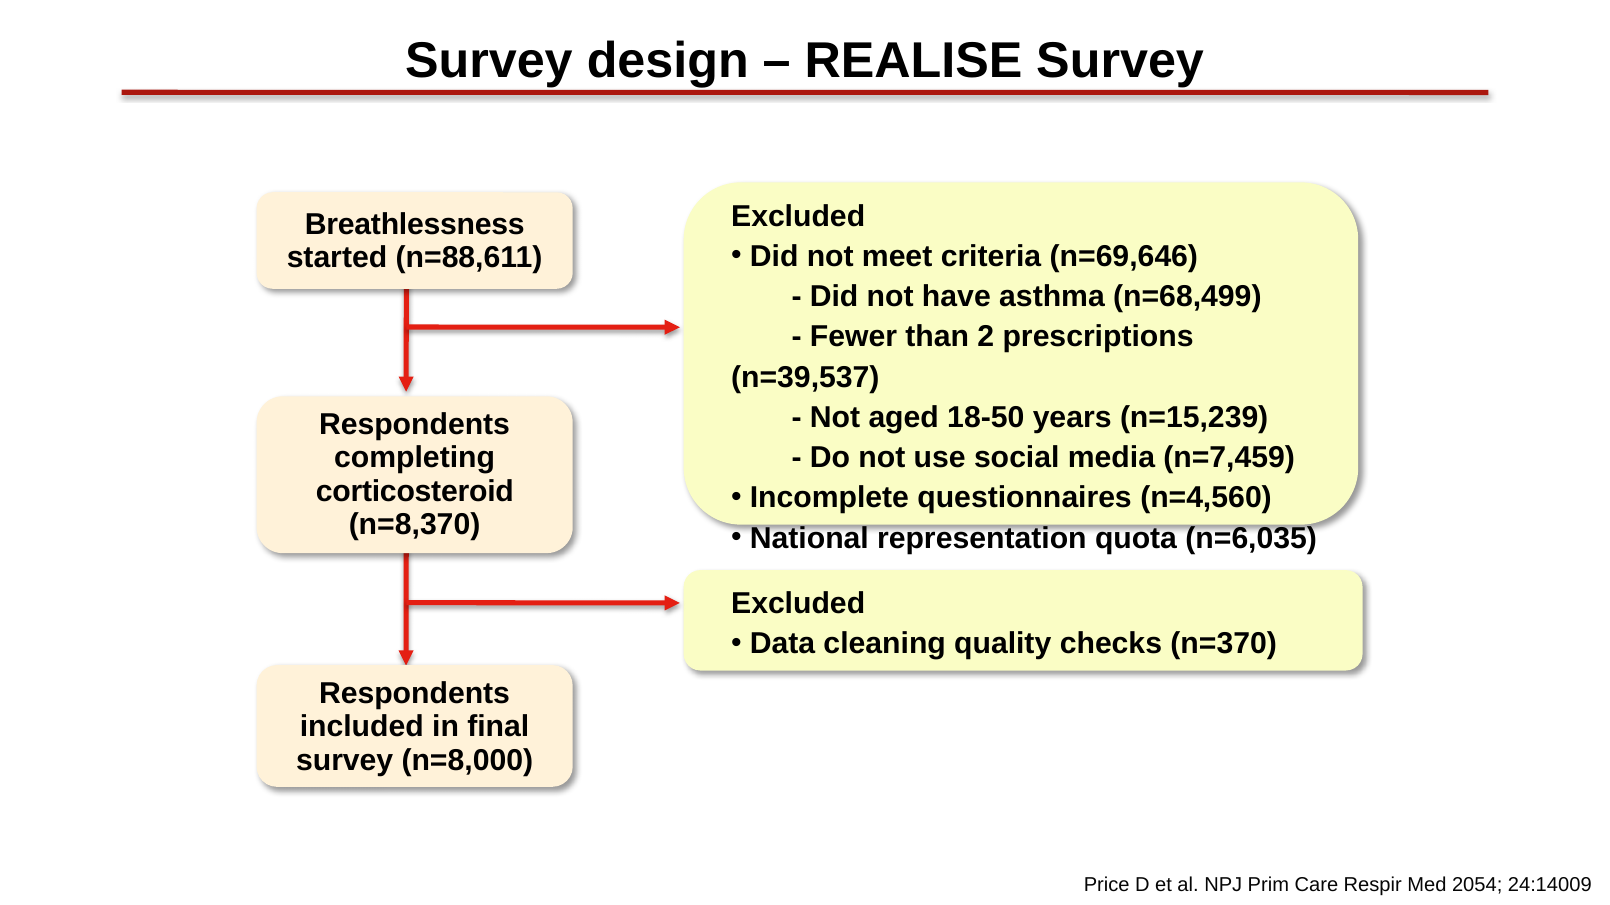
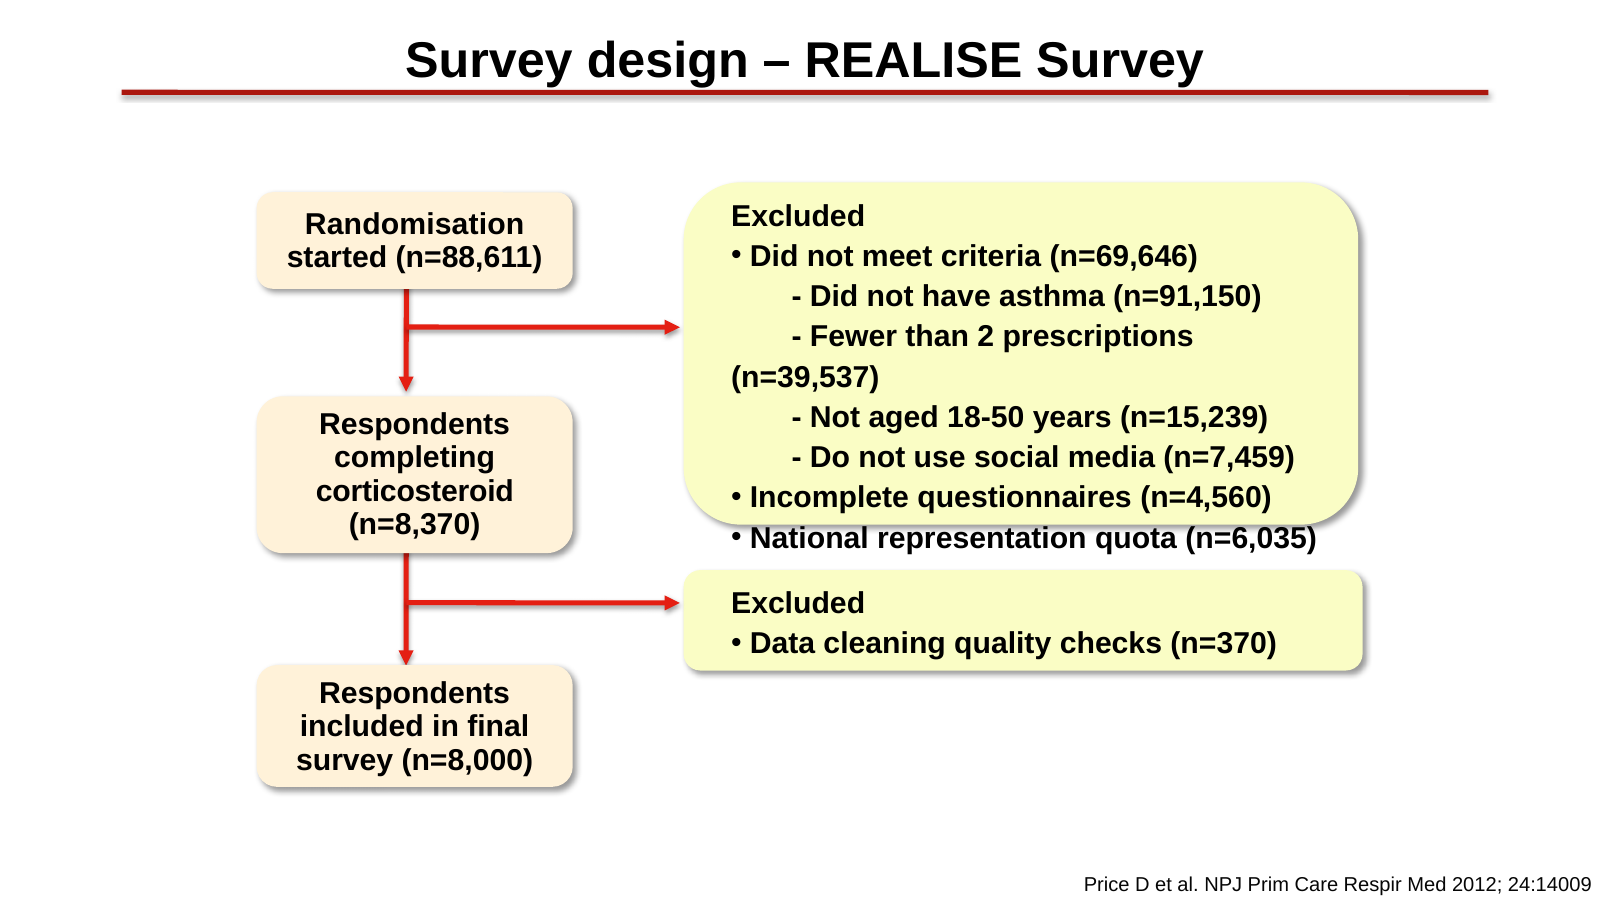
Breathlessness: Breathlessness -> Randomisation
n=68,499: n=68,499 -> n=91,150
2054: 2054 -> 2012
